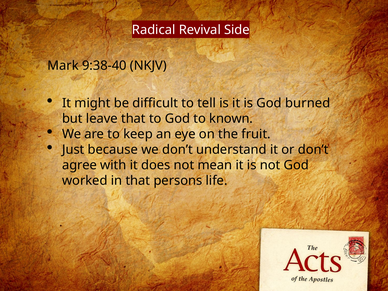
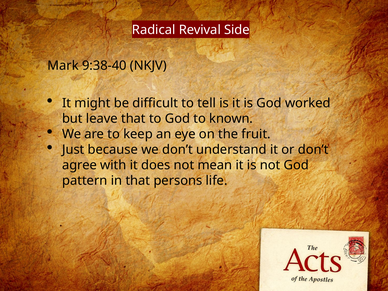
burned: burned -> worked
worked: worked -> pattern
